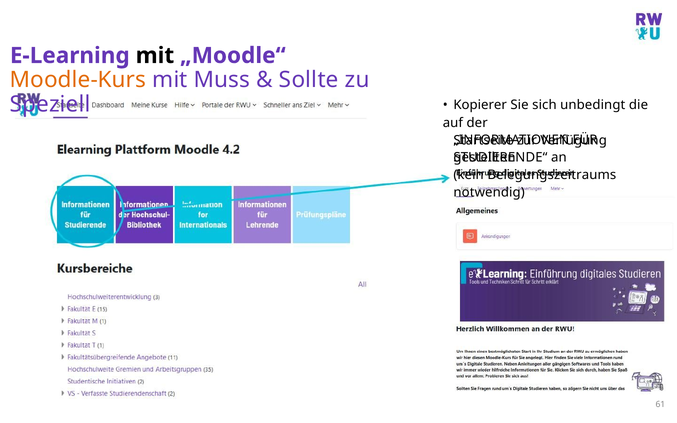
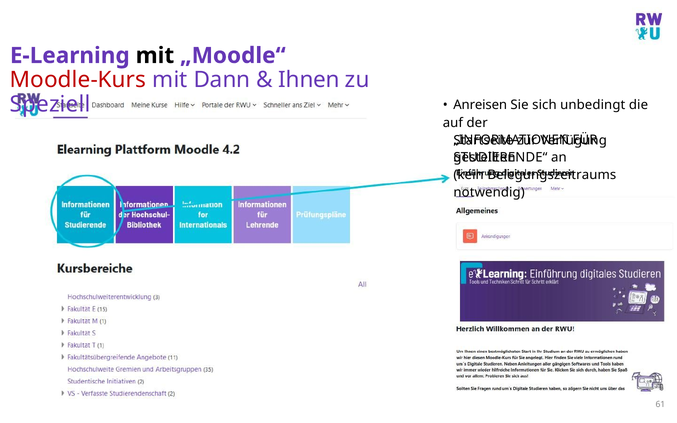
Moodle-Kurs colour: orange -> red
Muss: Muss -> Dann
Sollte: Sollte -> Ihnen
Kopierer: Kopierer -> Anreisen
